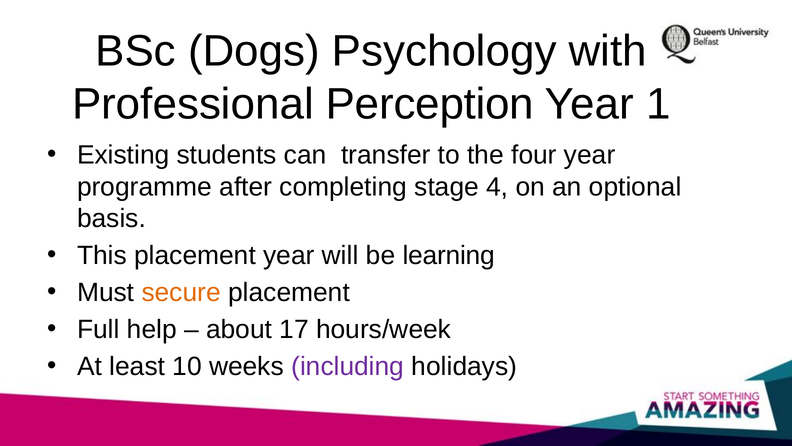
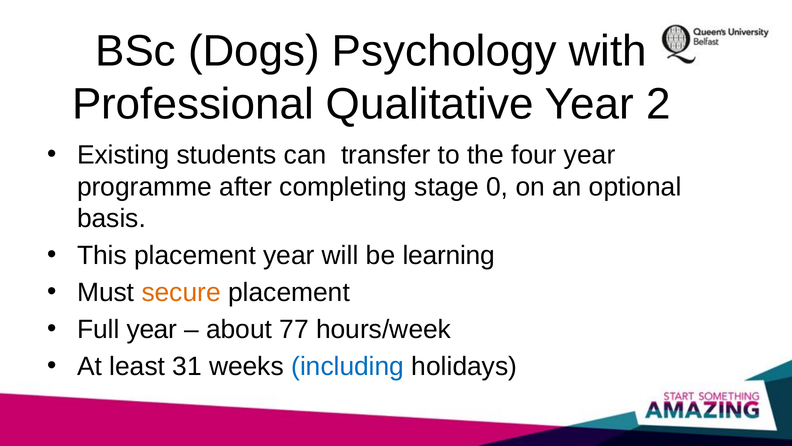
Perception: Perception -> Qualitative
1: 1 -> 2
4: 4 -> 0
Full help: help -> year
17: 17 -> 77
10: 10 -> 31
including colour: purple -> blue
